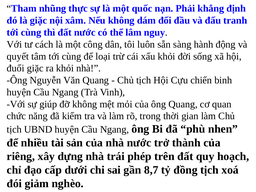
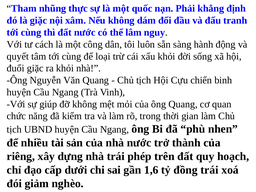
8,7: 8,7 -> 1,6
đồng tịch: tịch -> trái
